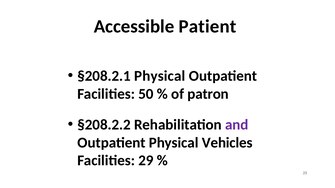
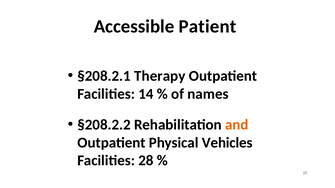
§208.2.1 Physical: Physical -> Therapy
50: 50 -> 14
patron: patron -> names
and colour: purple -> orange
29: 29 -> 28
